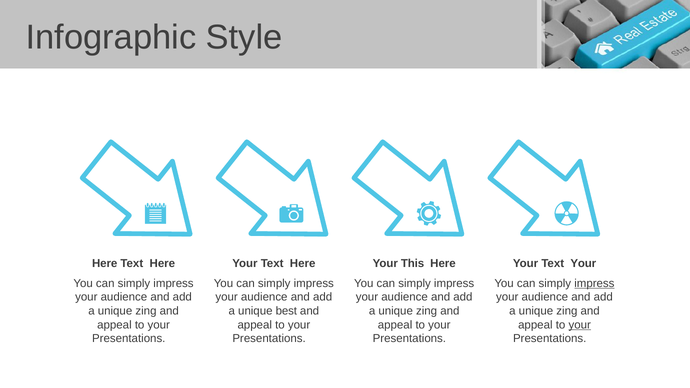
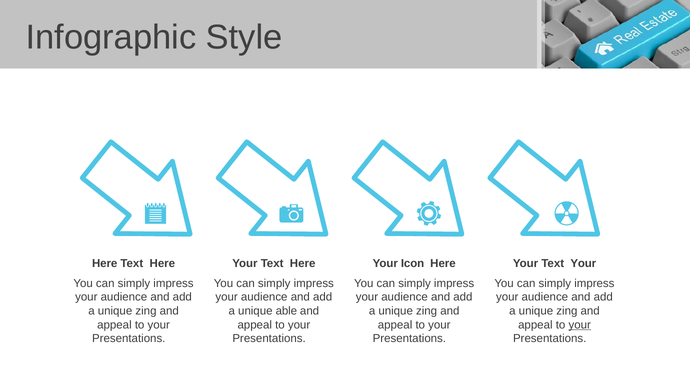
This: This -> Icon
impress at (594, 283) underline: present -> none
best: best -> able
